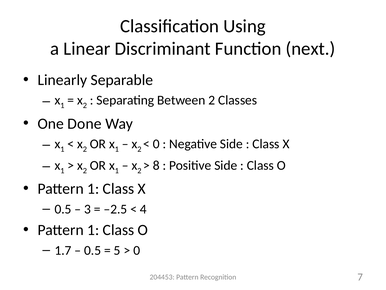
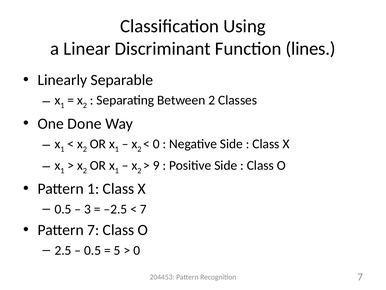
next: next -> lines
8: 8 -> 9
4 at (143, 209): 4 -> 7
1 at (93, 230): 1 -> 7
1.7: 1.7 -> 2.5
